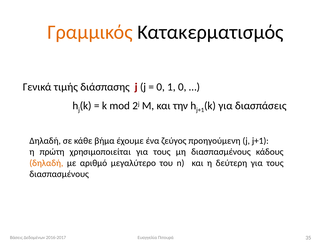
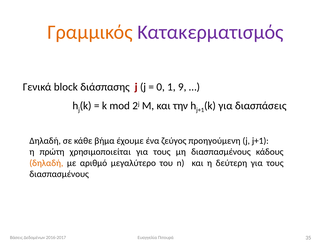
Κατακερματισμός colour: black -> purple
τιμής: τιμής -> block
1 0: 0 -> 9
